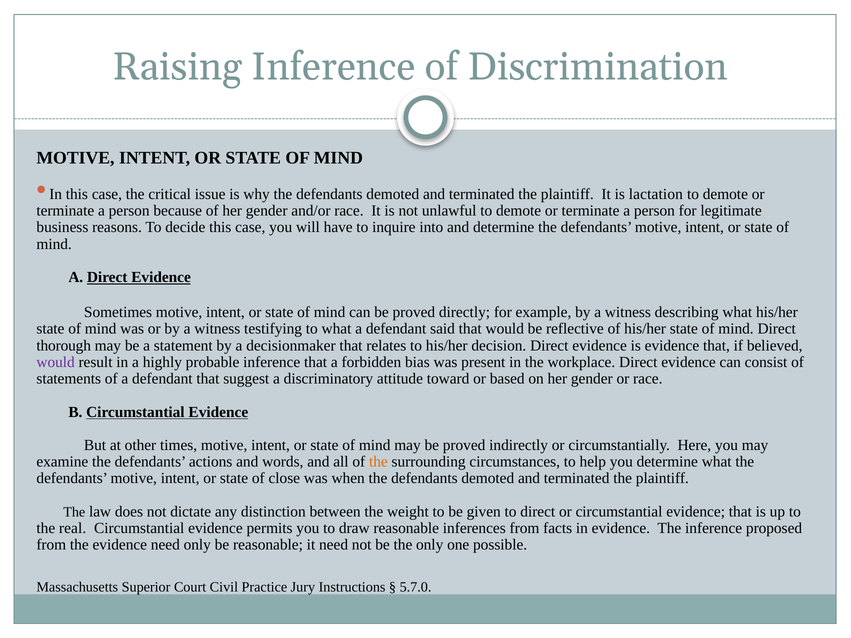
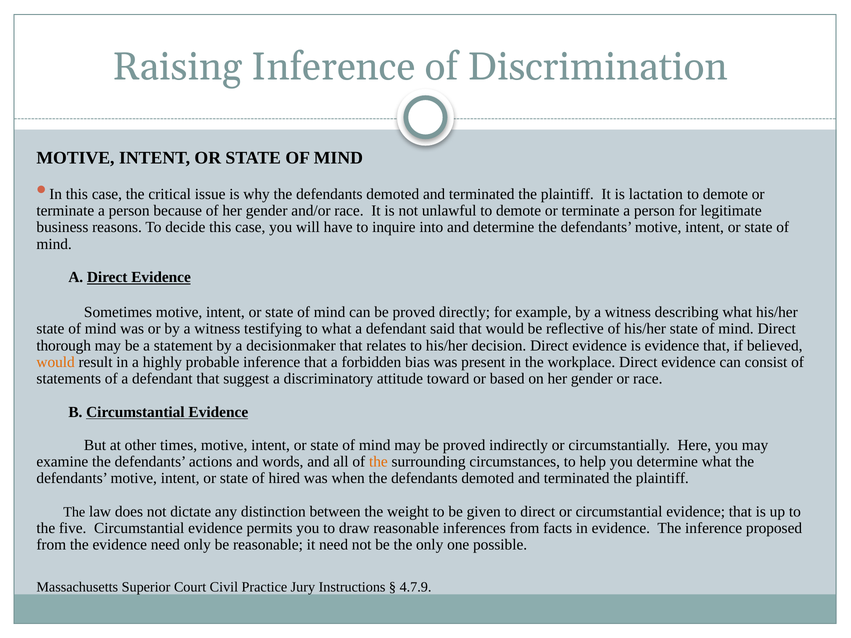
would at (56, 362) colour: purple -> orange
close: close -> hired
real: real -> five
5.7.0: 5.7.0 -> 4.7.9
